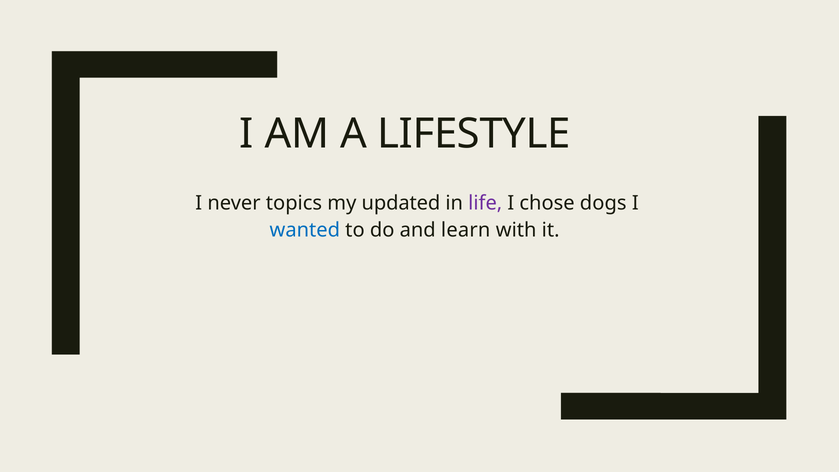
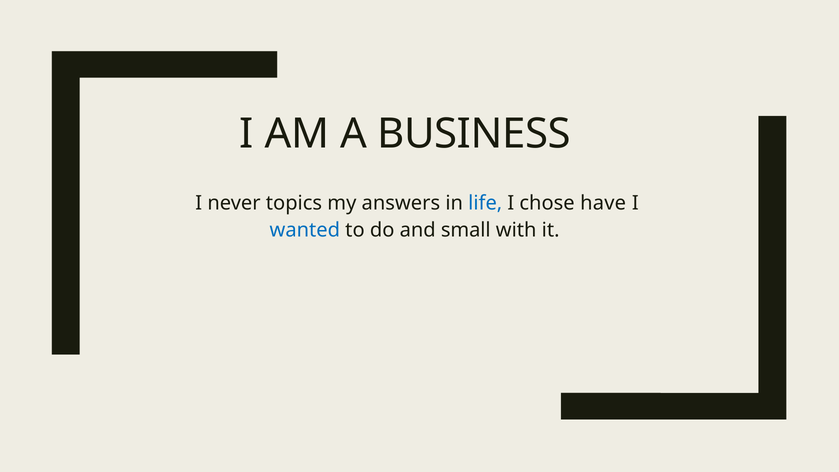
LIFESTYLE: LIFESTYLE -> BUSINESS
updated: updated -> answers
life colour: purple -> blue
dogs: dogs -> have
learn: learn -> small
